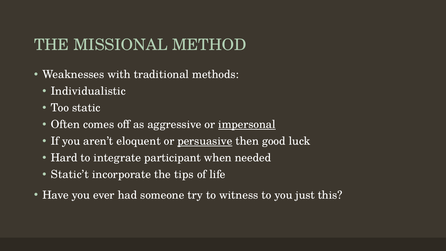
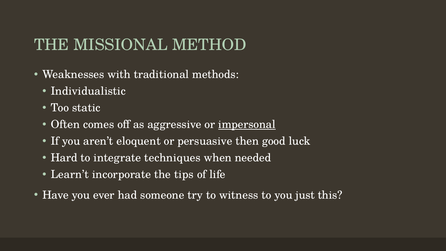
persuasive underline: present -> none
participant: participant -> techniques
Static’t: Static’t -> Learn’t
